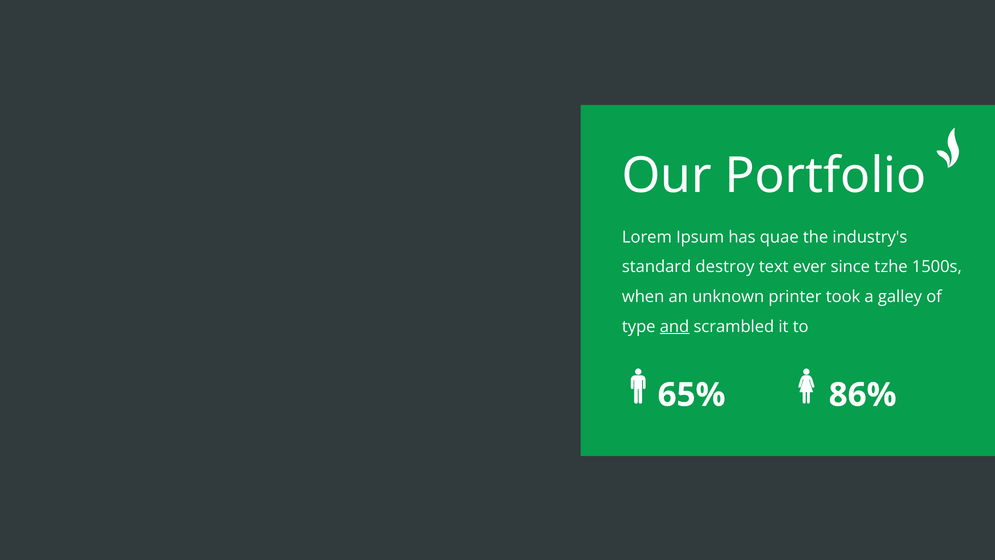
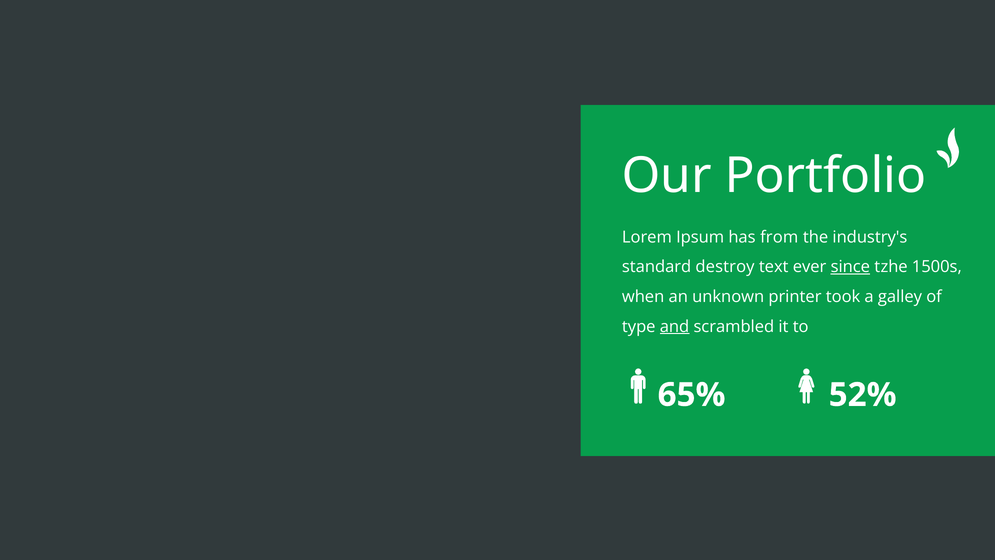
quae: quae -> from
since underline: none -> present
86%: 86% -> 52%
